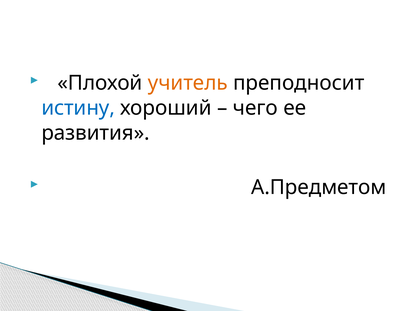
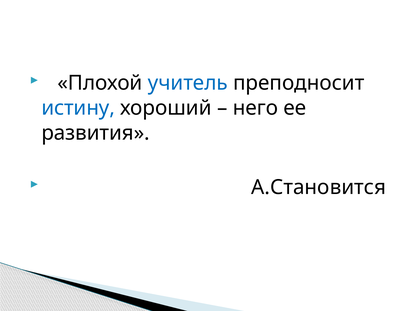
учитель colour: orange -> blue
чего: чего -> него
А.Предметом: А.Предметом -> А.Становится
